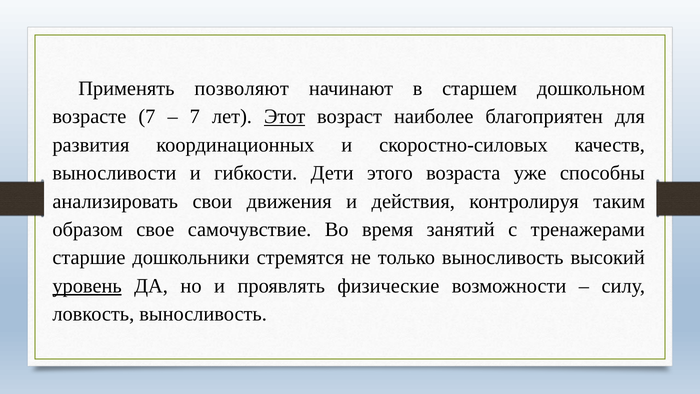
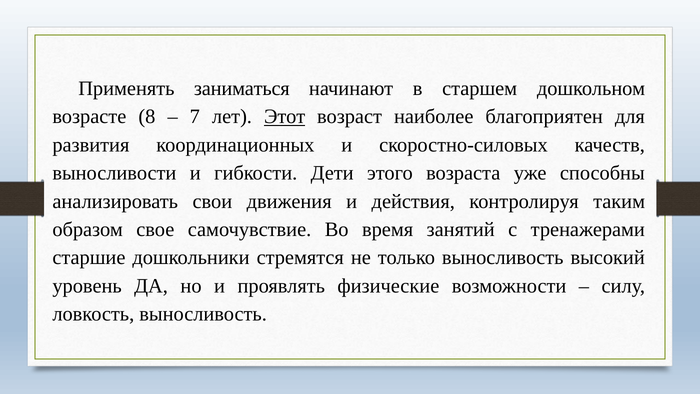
позволяют: позволяют -> заниматься
возрасте 7: 7 -> 8
уровень underline: present -> none
